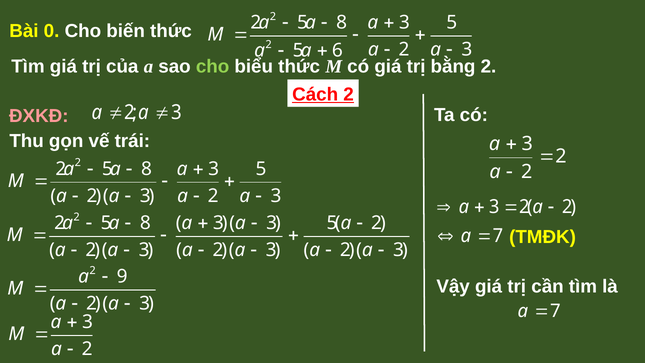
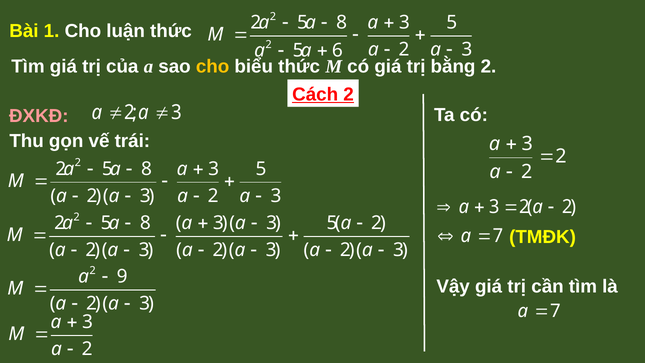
0: 0 -> 1
biến: biến -> luận
cho at (213, 67) colour: light green -> yellow
